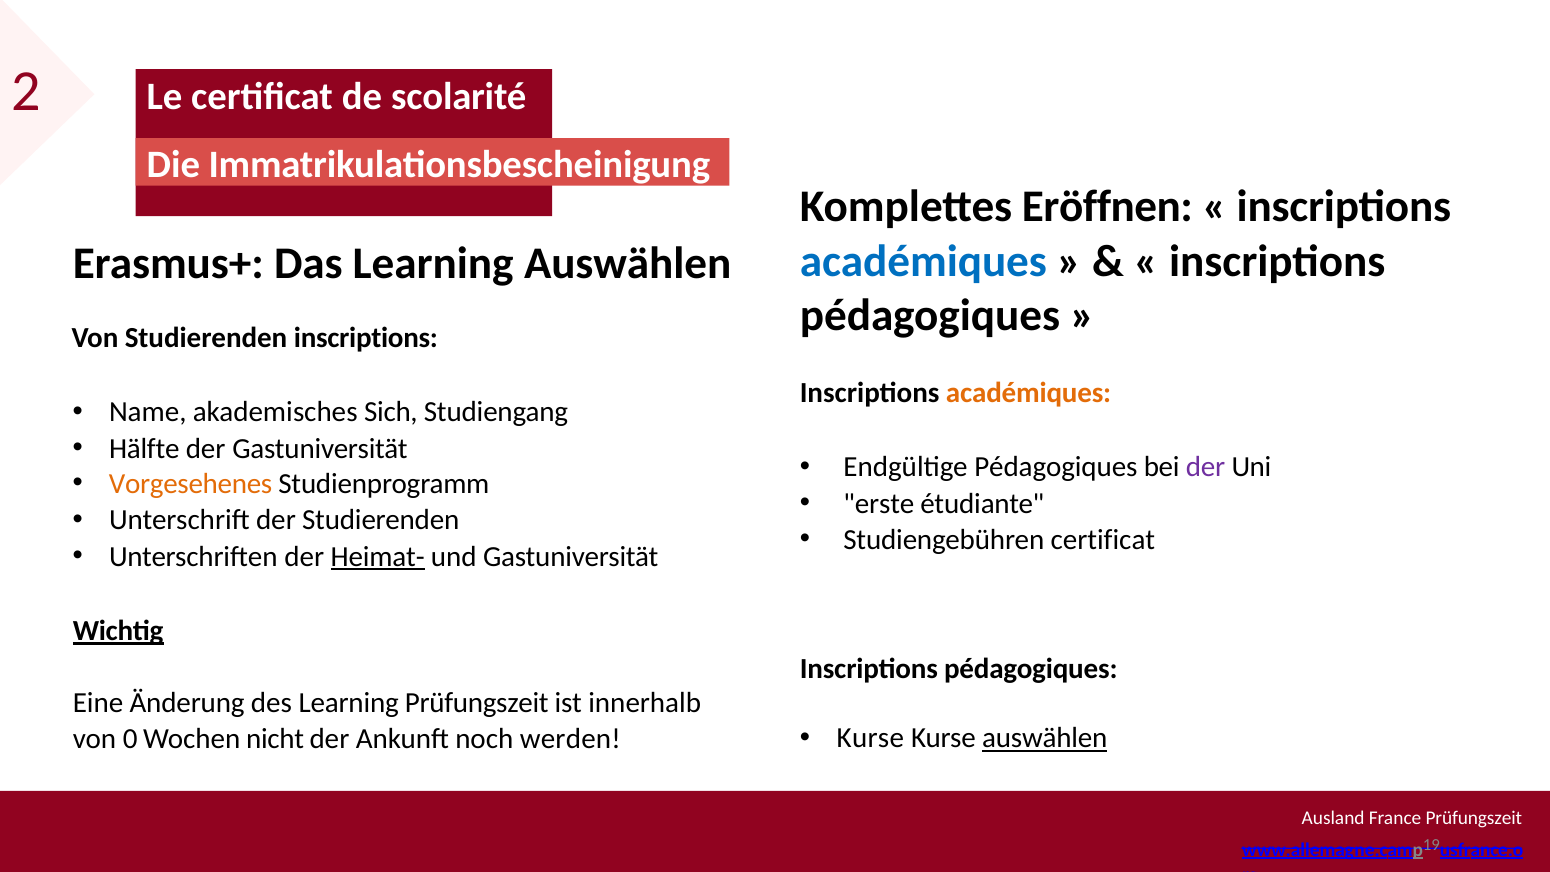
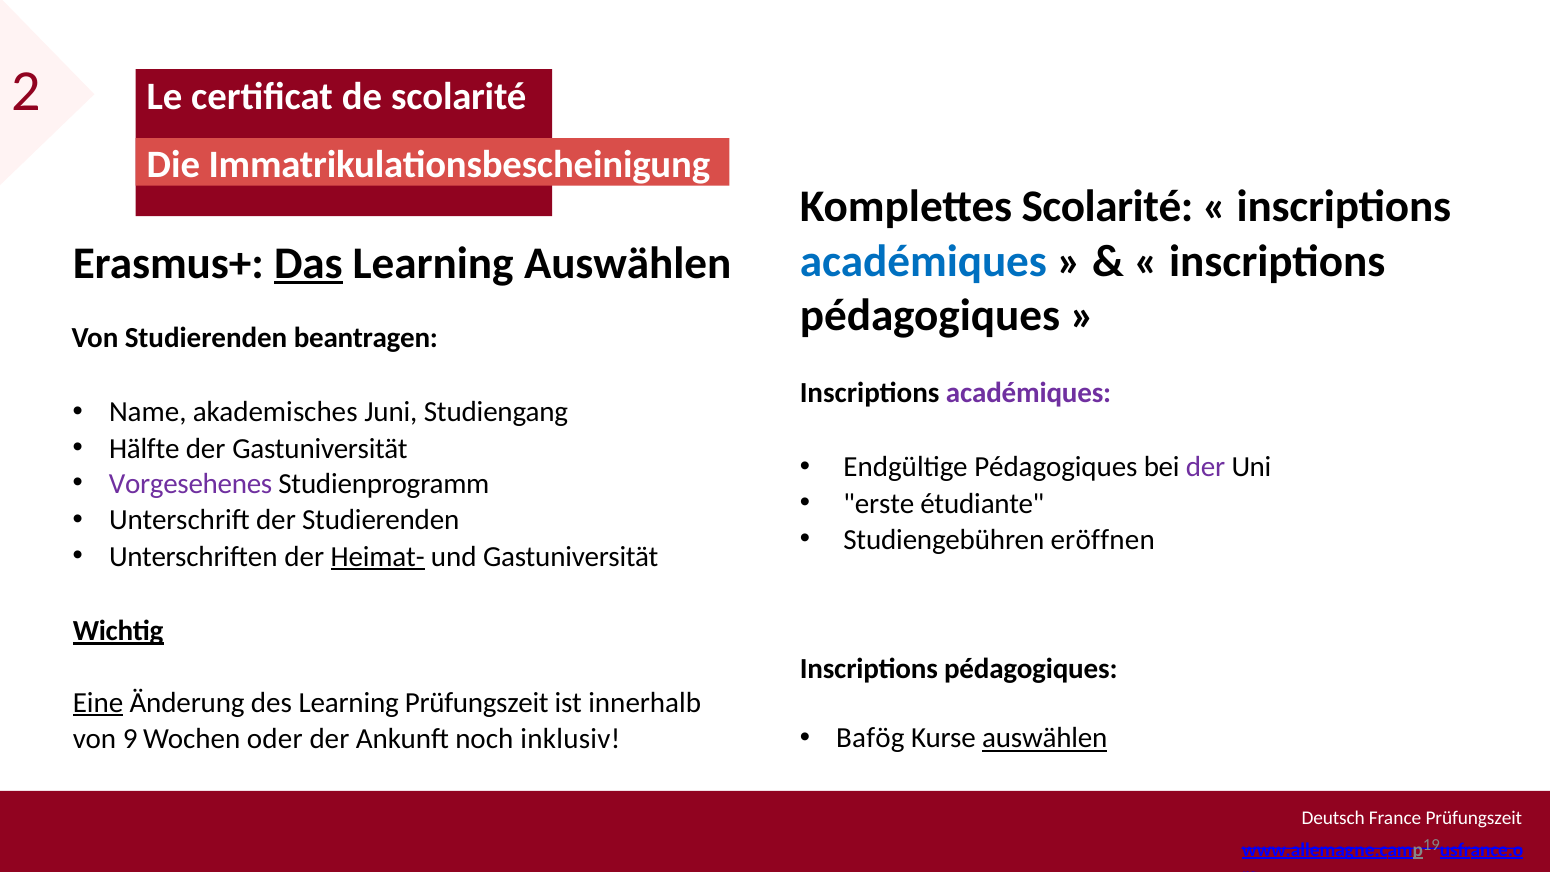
Komplettes Eröffnen: Eröffnen -> Scolarité
Das underline: none -> present
Studierenden inscriptions: inscriptions -> beantragen
académiques at (1029, 393) colour: orange -> purple
Sich: Sich -> Juni
Vorgesehenes colour: orange -> purple
Studiengebühren certificat: certificat -> eröffnen
Eine underline: none -> present
Kurse at (870, 738): Kurse -> Bafög
0: 0 -> 9
nicht: nicht -> oder
werden: werden -> inklusiv
Ausland: Ausland -> Deutsch
